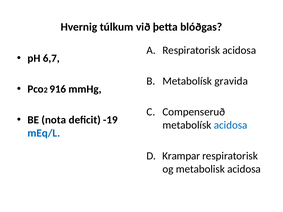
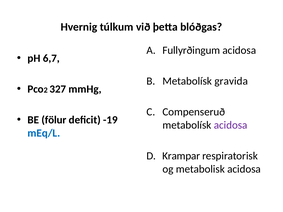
Respiratorisk at (191, 50): Respiratorisk -> Fullyrðingum
916: 916 -> 327
nota: nota -> fölur
acidosa at (231, 125) colour: blue -> purple
